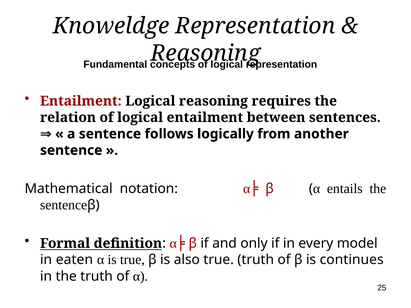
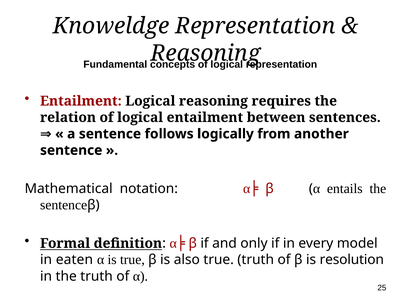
continues: continues -> resolution
